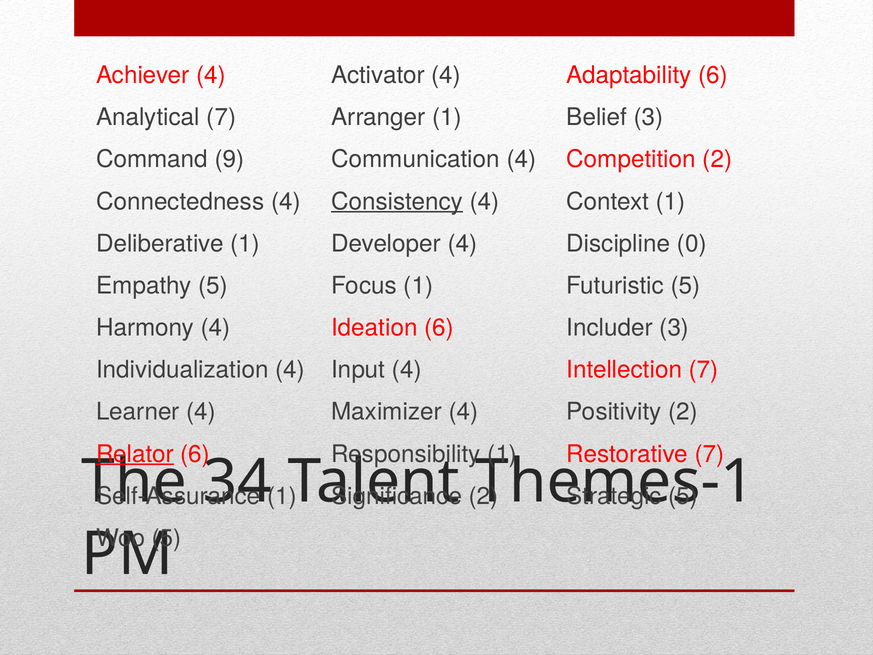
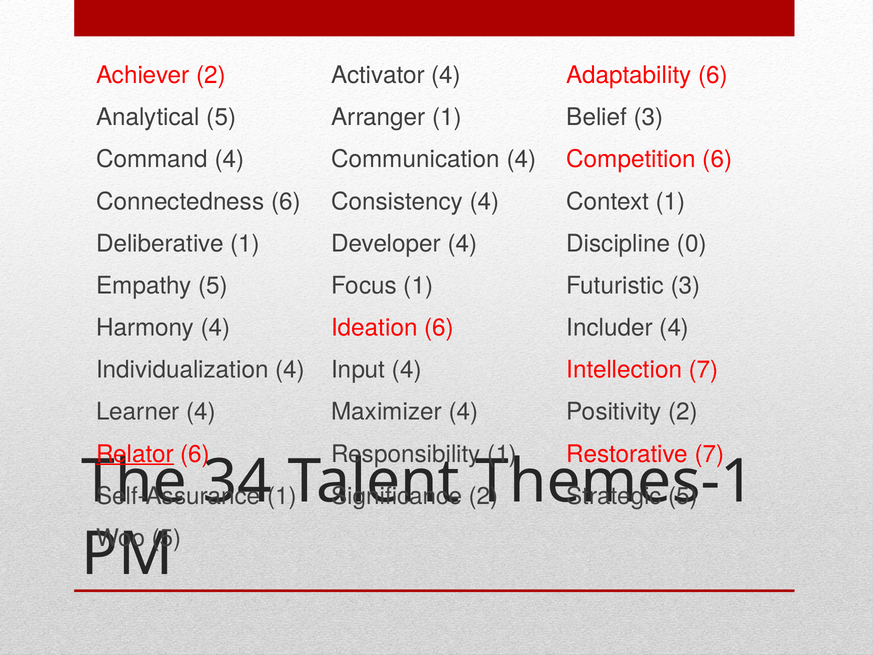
Achiever 4: 4 -> 2
Analytical 7: 7 -> 5
Command 9: 9 -> 4
Competition 2: 2 -> 6
Connectedness 4: 4 -> 6
Consistency underline: present -> none
Futuristic 5: 5 -> 3
Includer 3: 3 -> 4
